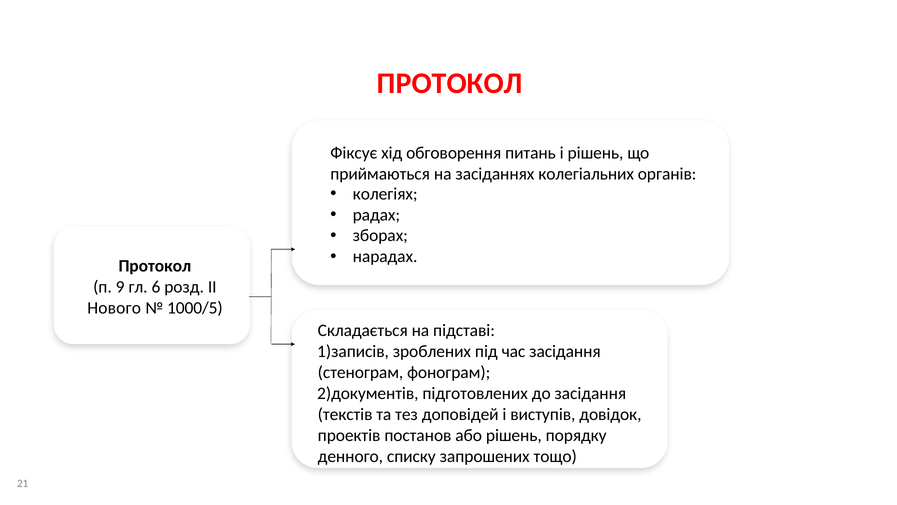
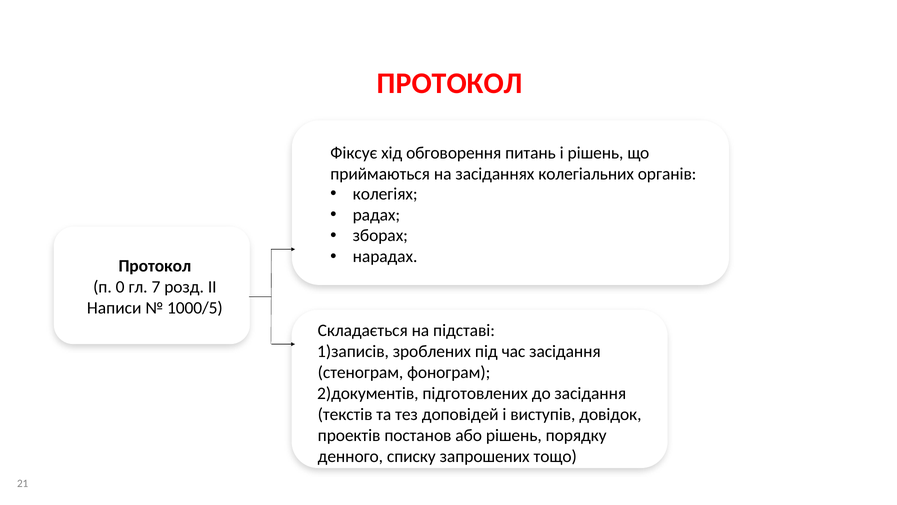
9: 9 -> 0
6: 6 -> 7
Нового: Нового -> Написи
